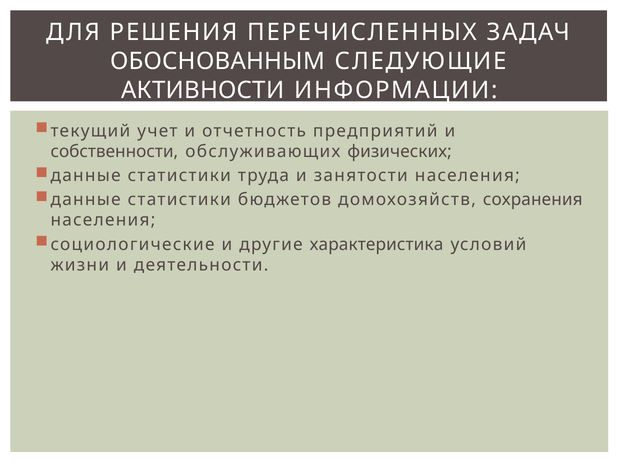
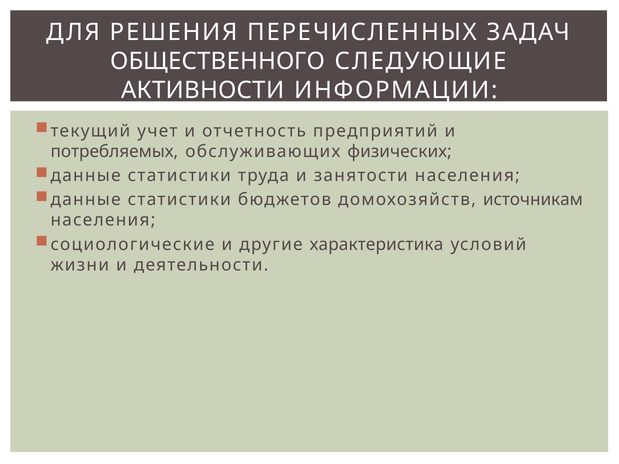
ОБОСНОВАННЫМ: ОБОСНОВАННЫМ -> ОБЩЕСТВЕННОГО
собственности: собственности -> потребляемых
сохранения: сохранения -> источникам
